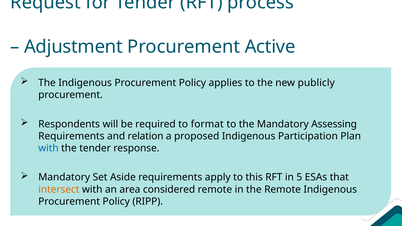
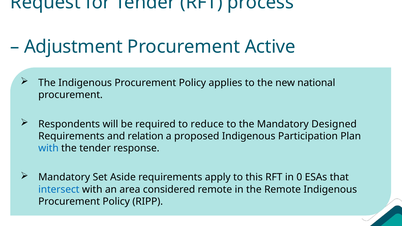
publicly: publicly -> national
format: format -> reduce
Assessing: Assessing -> Designed
5: 5 -> 0
intersect colour: orange -> blue
